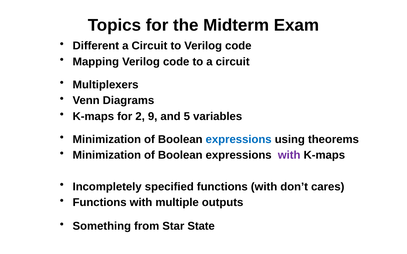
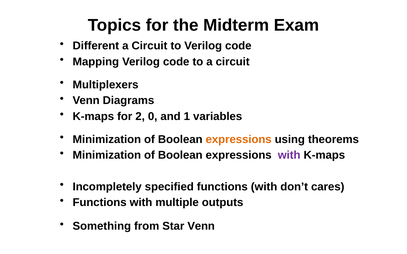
9: 9 -> 0
5: 5 -> 1
expressions at (239, 140) colour: blue -> orange
Star State: State -> Venn
